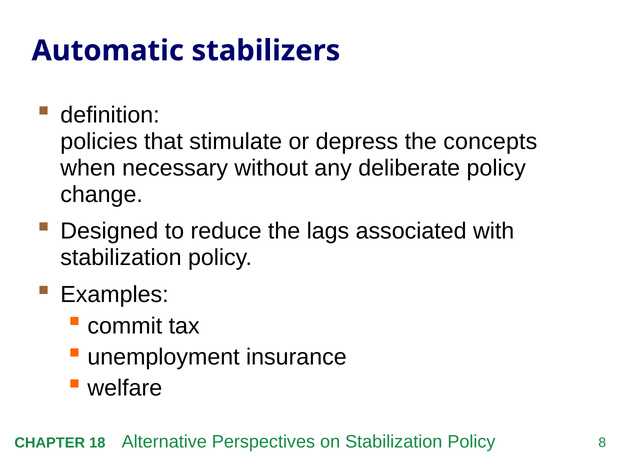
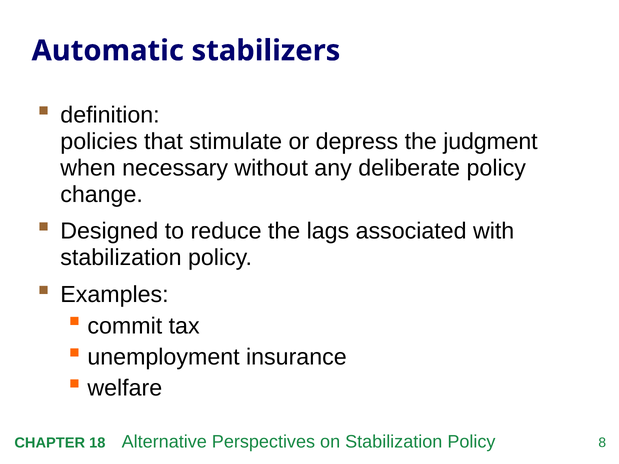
concepts: concepts -> judgment
